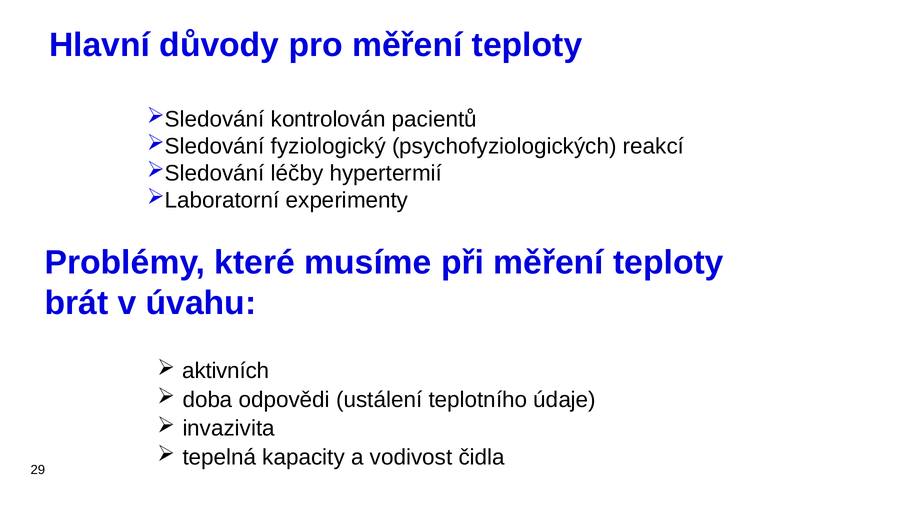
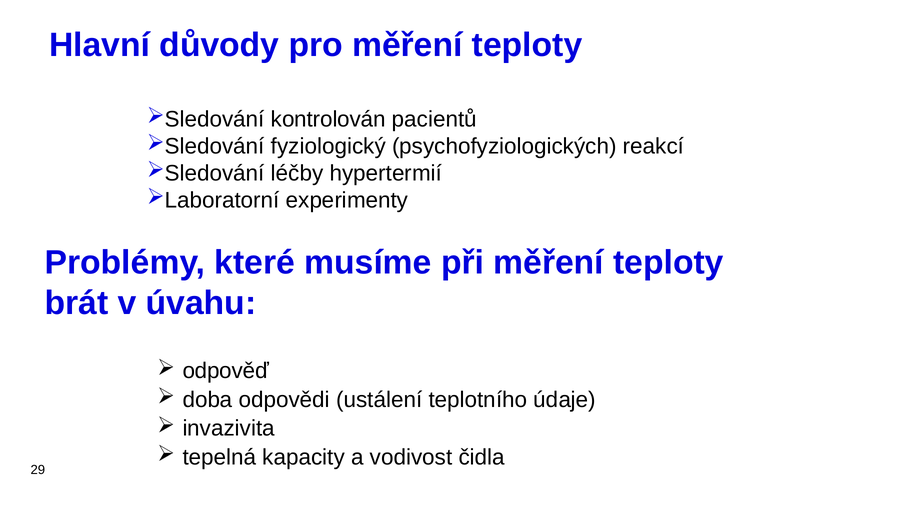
aktivních: aktivních -> odpověď
